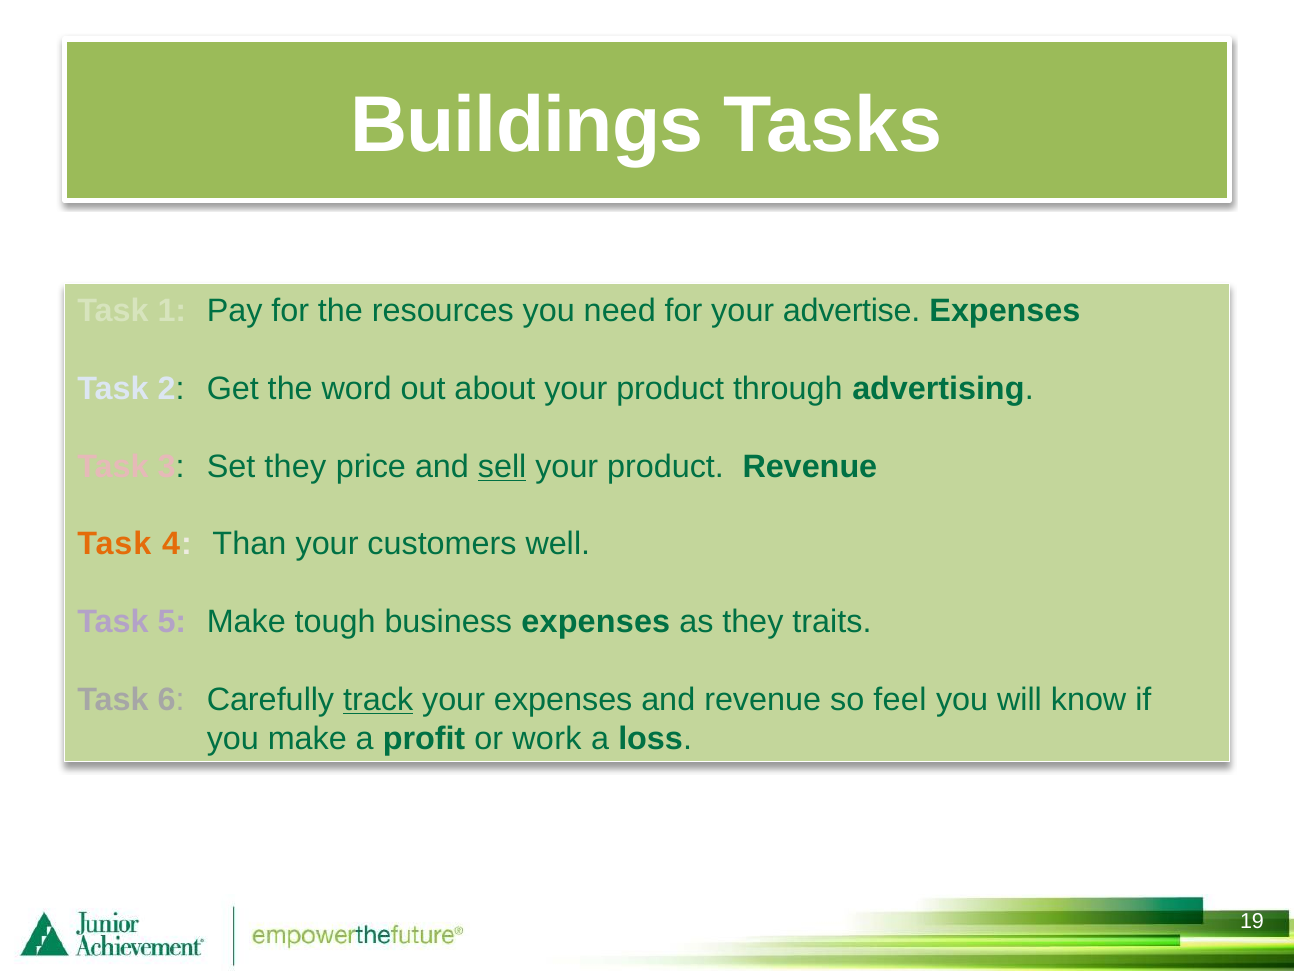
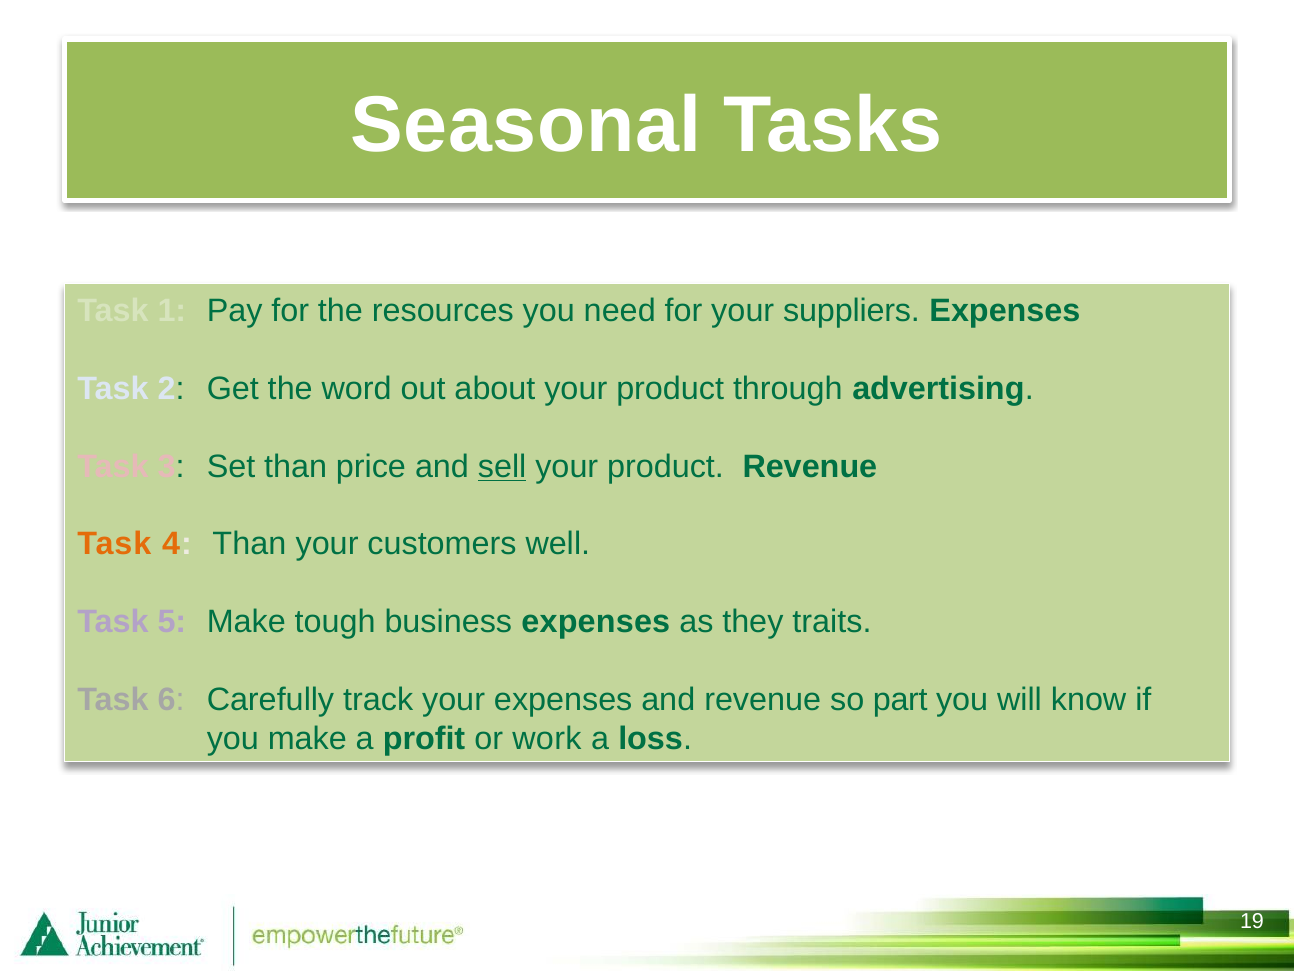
Buildings: Buildings -> Seasonal
advertise: advertise -> suppliers
Set they: they -> than
track underline: present -> none
feel: feel -> part
